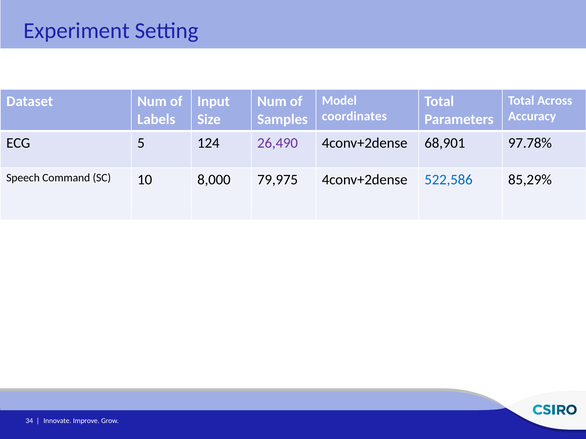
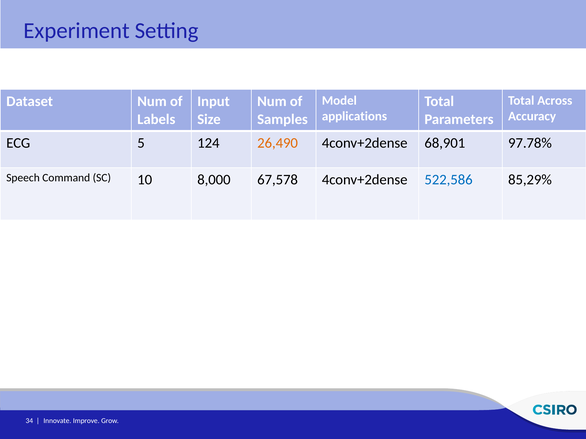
coordinates: coordinates -> applications
26,490 colour: purple -> orange
79,975: 79,975 -> 67,578
